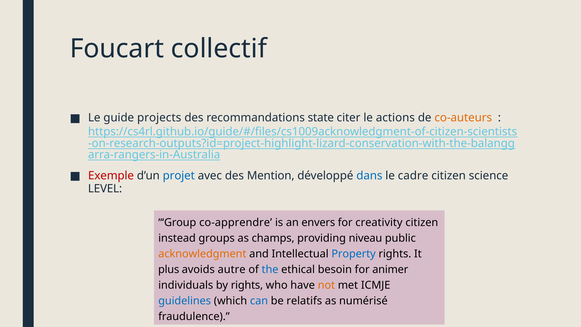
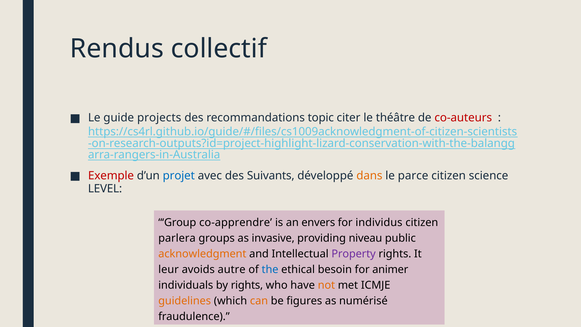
Foucart: Foucart -> Rendus
state: state -> topic
actions: actions -> théâtre
co-auteurs colour: orange -> red
Mention: Mention -> Suivants
dans colour: blue -> orange
cadre: cadre -> parce
creativity: creativity -> individus
instead: instead -> parlera
champs: champs -> invasive
Property colour: blue -> purple
plus: plus -> leur
guidelines colour: blue -> orange
can colour: blue -> orange
relatifs: relatifs -> figures
